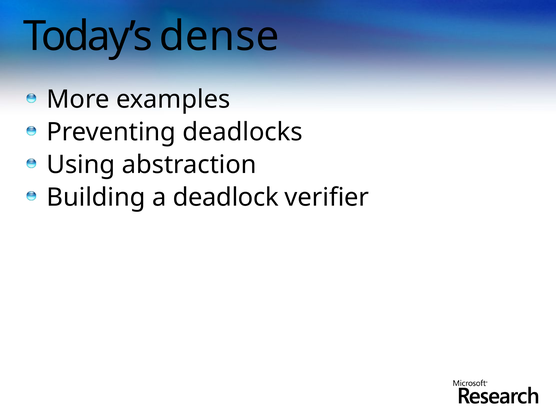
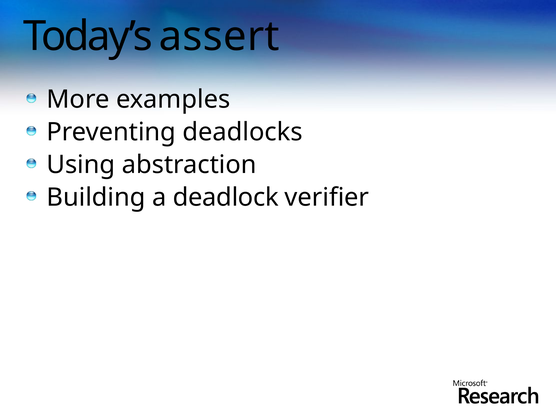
dense: dense -> assert
